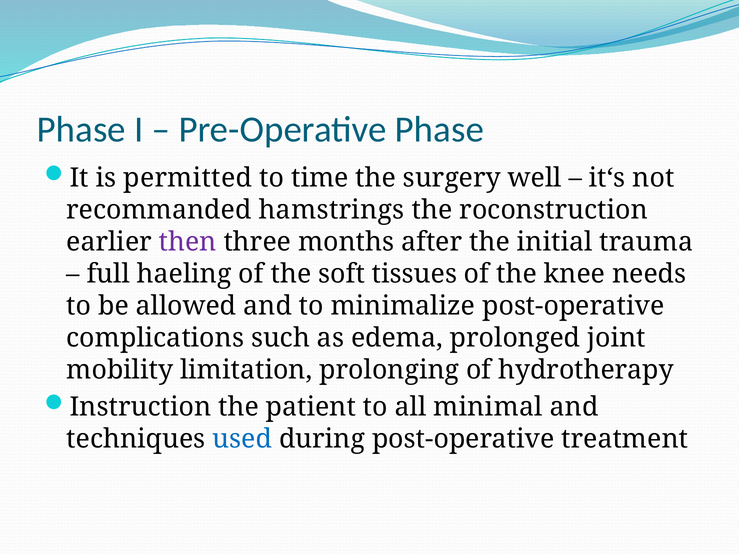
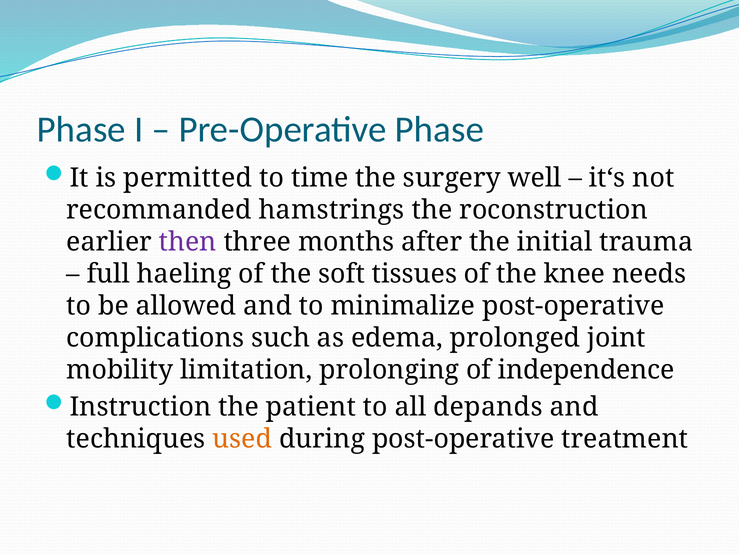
hydrotherapy: hydrotherapy -> independence
minimal: minimal -> depands
used colour: blue -> orange
